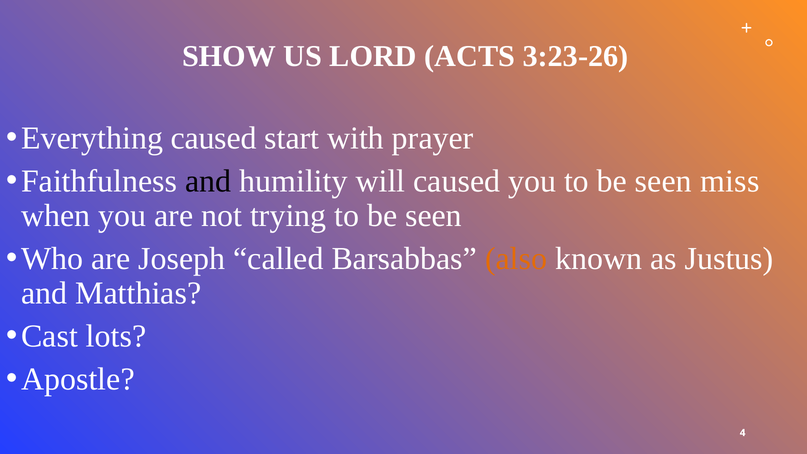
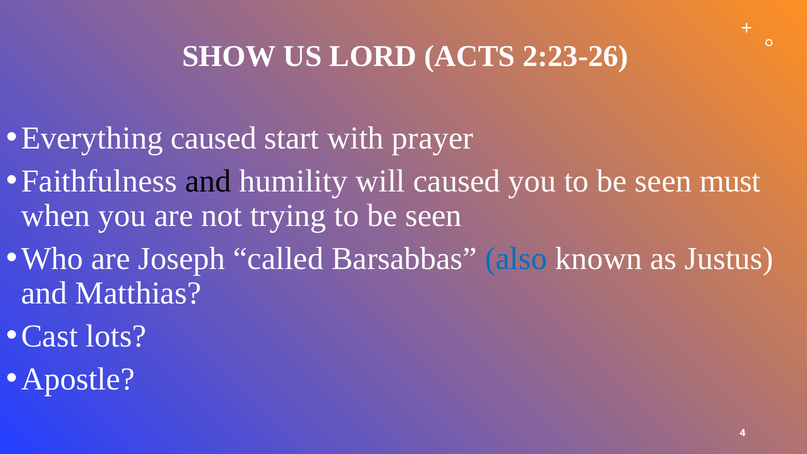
3:23-26: 3:23-26 -> 2:23-26
miss: miss -> must
also colour: orange -> blue
